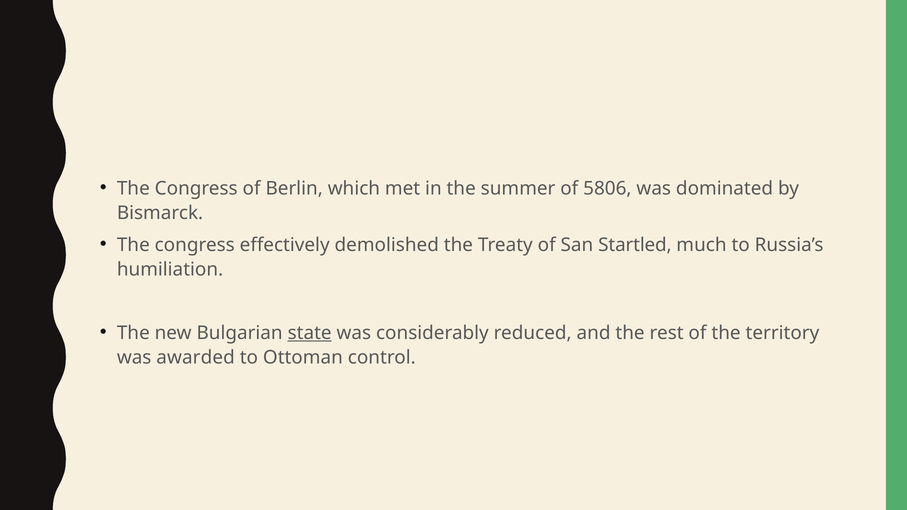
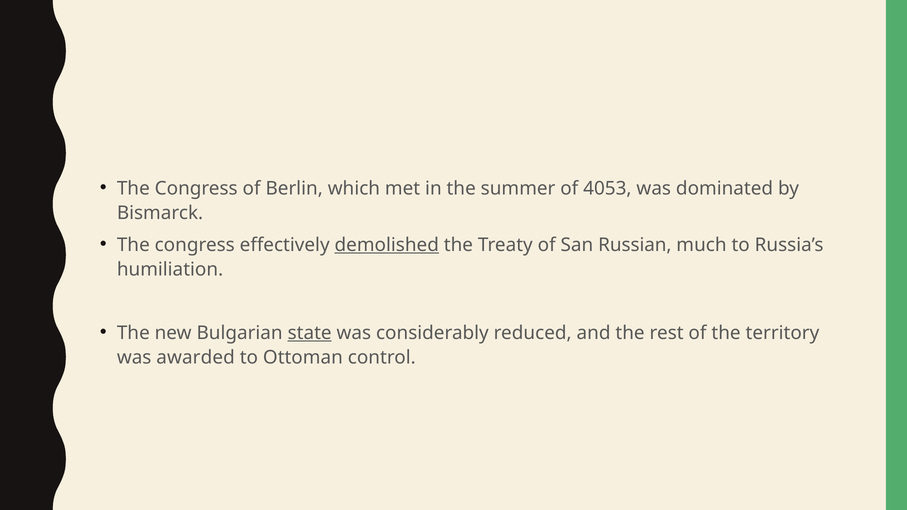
5806: 5806 -> 4053
demolished underline: none -> present
Startled: Startled -> Russian
